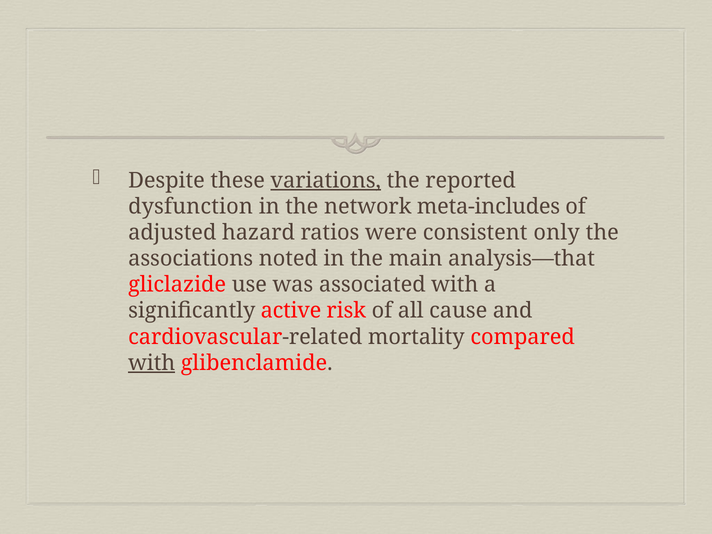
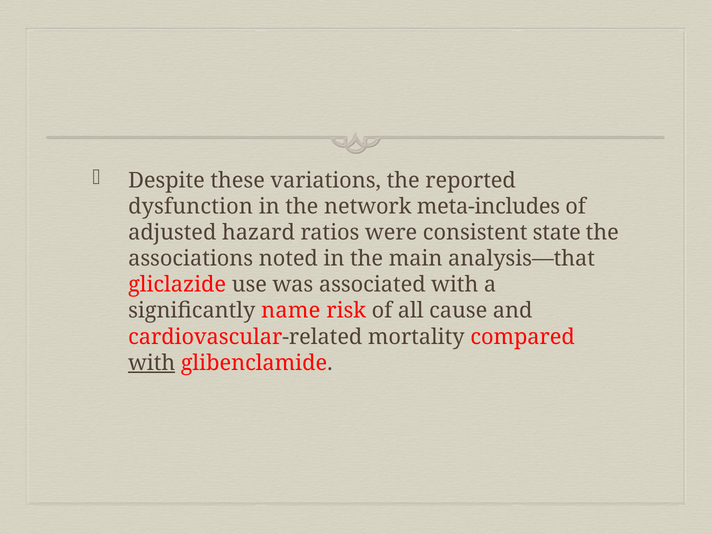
variations underline: present -> none
only: only -> state
active: active -> name
